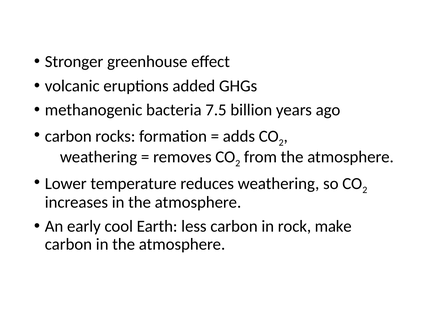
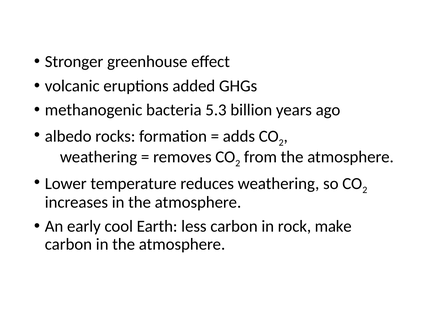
7.5: 7.5 -> 5.3
carbon at (68, 136): carbon -> albedo
